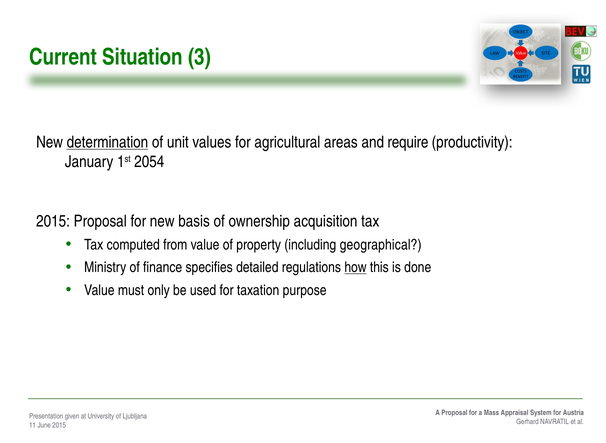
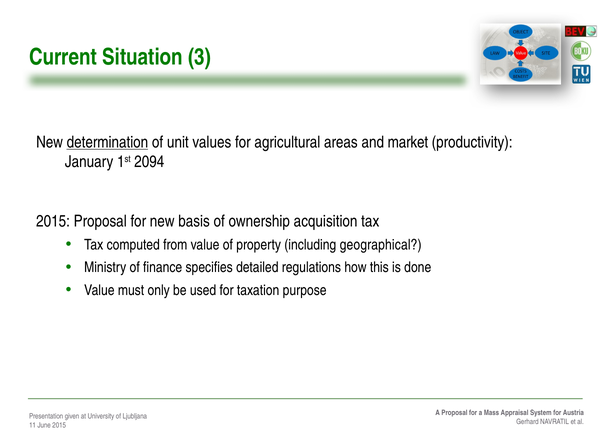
require: require -> market
2054: 2054 -> 2094
how underline: present -> none
